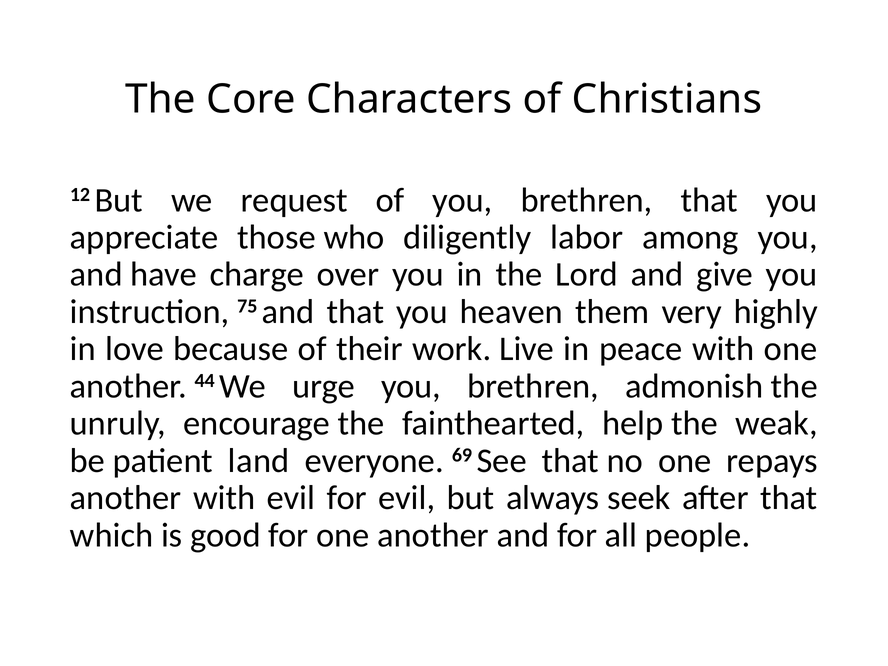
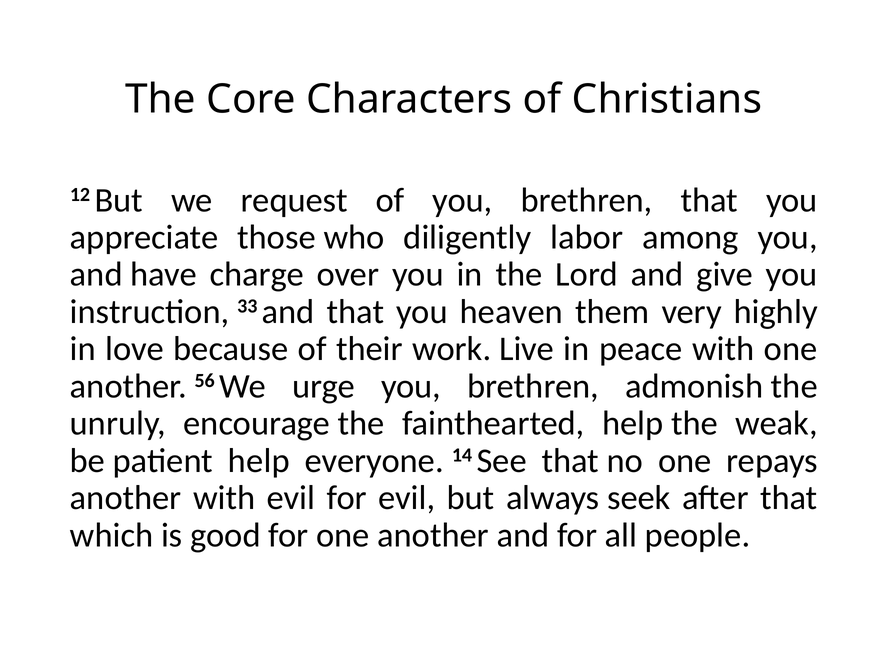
75: 75 -> 33
44: 44 -> 56
patient land: land -> help
69: 69 -> 14
